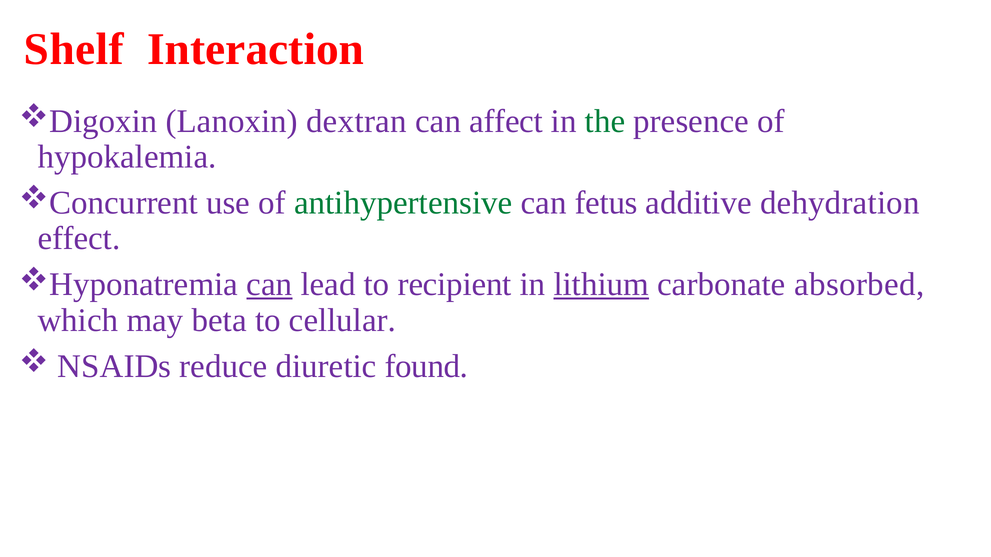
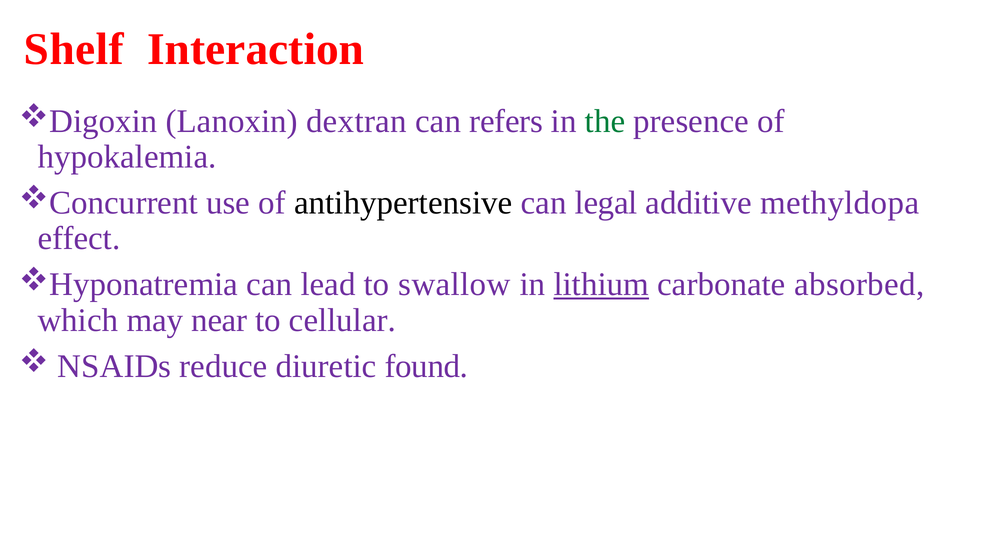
affect: affect -> refers
antihypertensive colour: green -> black
fetus: fetus -> legal
dehydration: dehydration -> methyldopa
can at (269, 285) underline: present -> none
recipient: recipient -> swallow
beta: beta -> near
